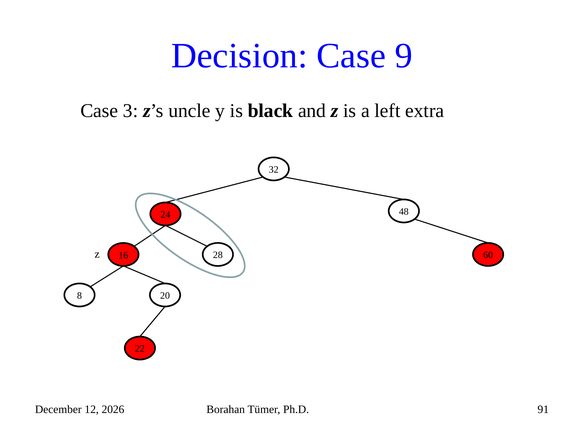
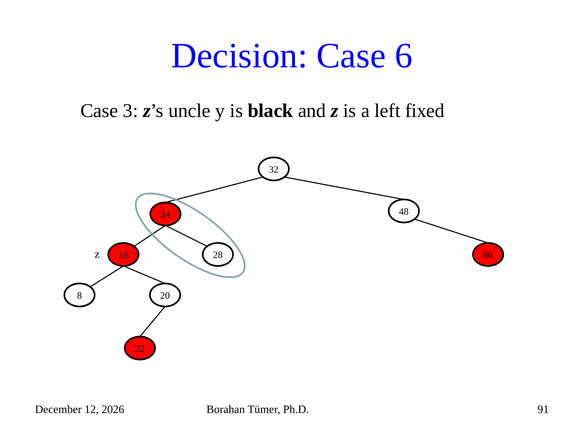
9: 9 -> 6
extra: extra -> fixed
